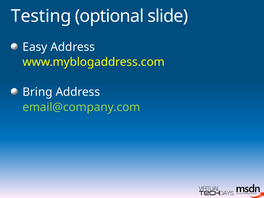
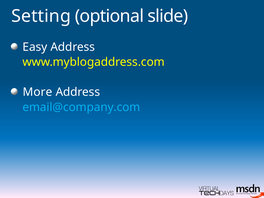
Testing: Testing -> Setting
Bring: Bring -> More
email@company.com colour: light green -> light blue
